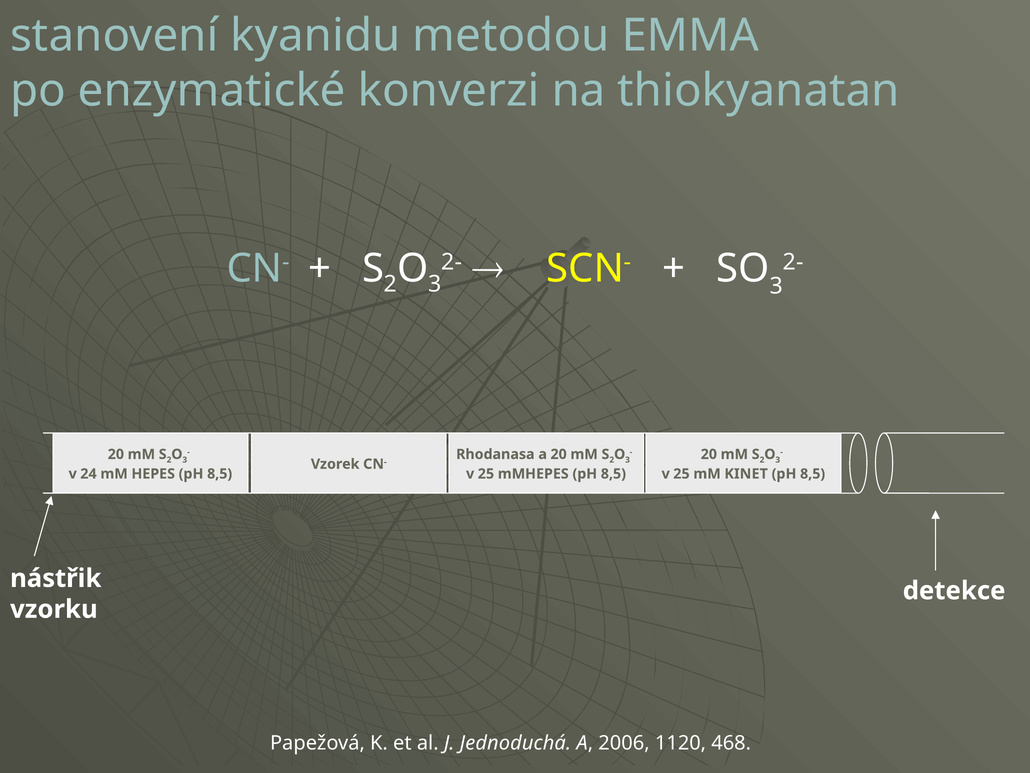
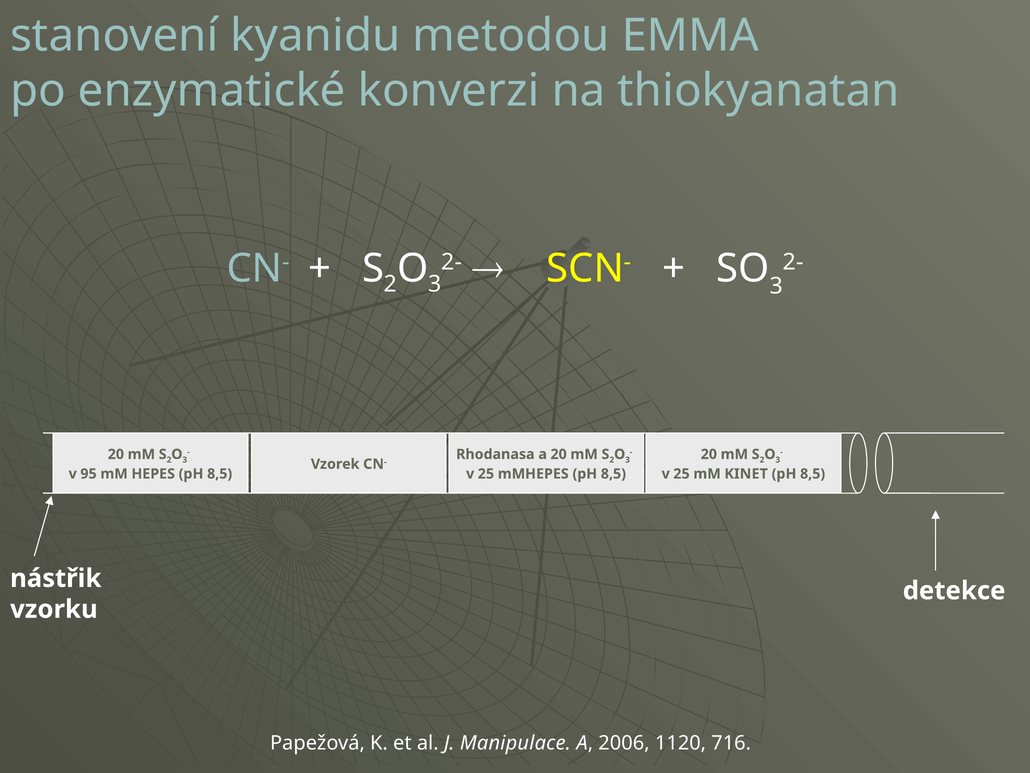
24: 24 -> 95
Jednoduchá: Jednoduchá -> Manipulace
468: 468 -> 716
